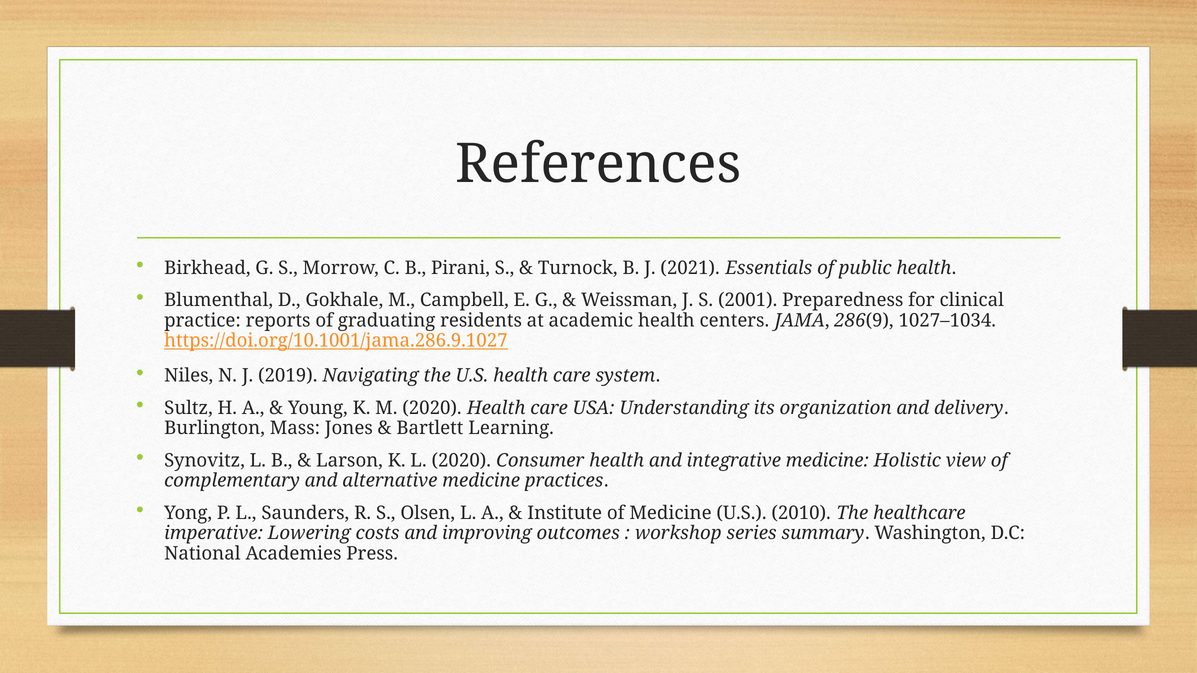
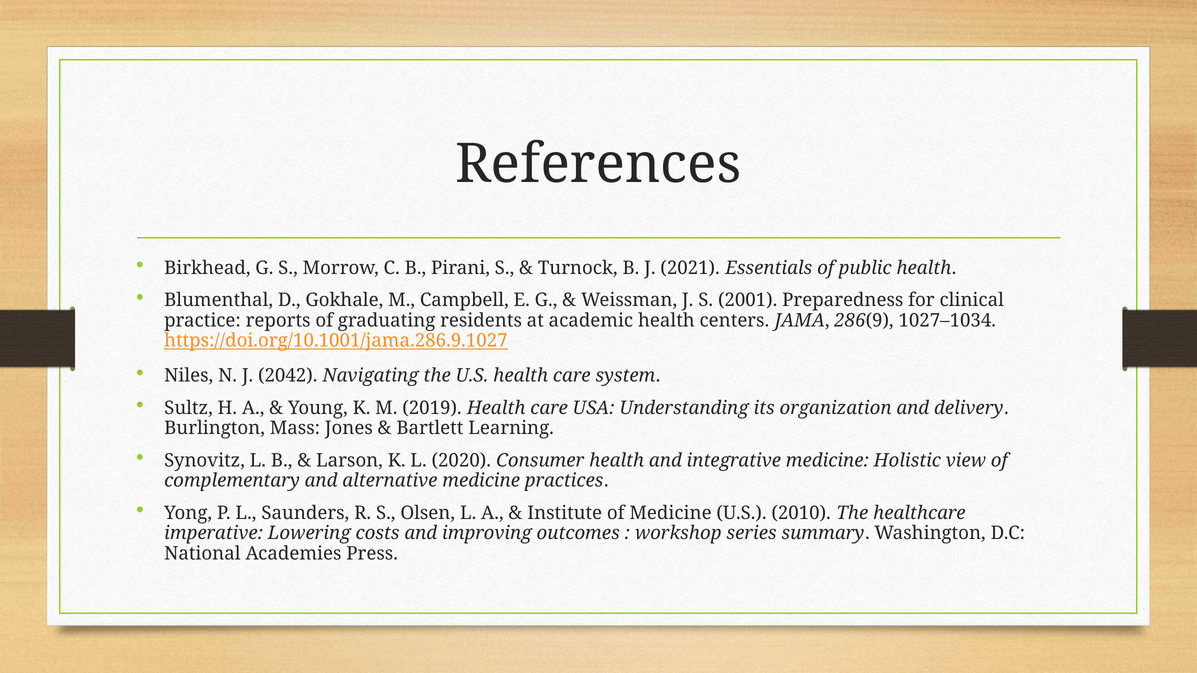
2019: 2019 -> 2042
M 2020: 2020 -> 2019
